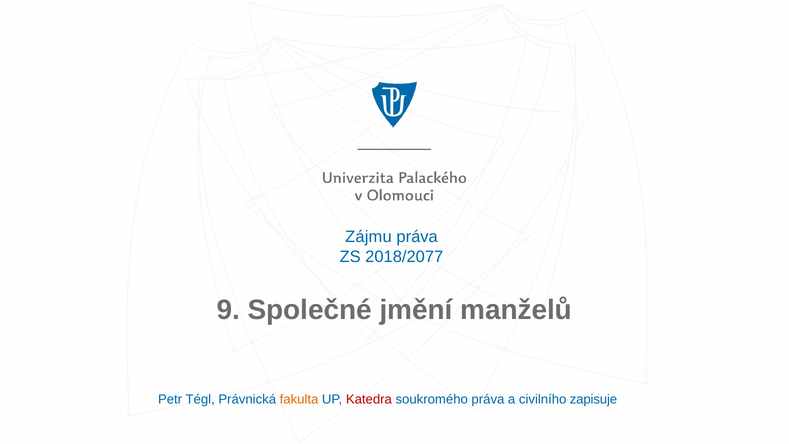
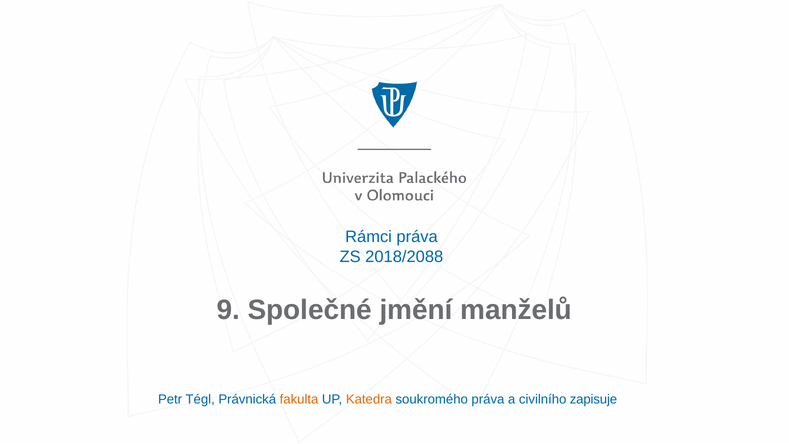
Zájmu: Zájmu -> Rámci
2018/2077: 2018/2077 -> 2018/2088
Katedra colour: red -> orange
